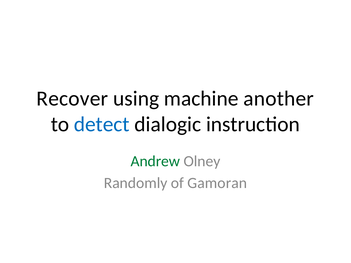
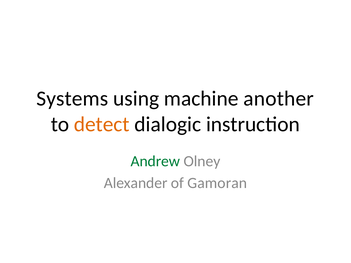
Recover: Recover -> Systems
detect colour: blue -> orange
Randomly: Randomly -> Alexander
